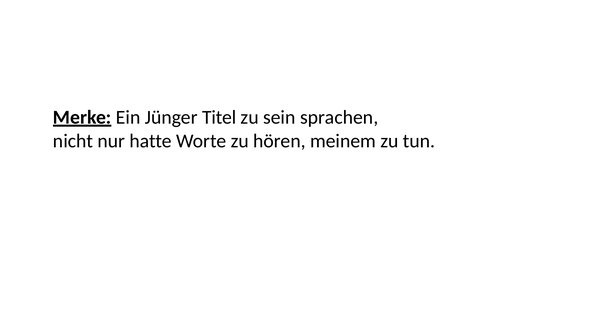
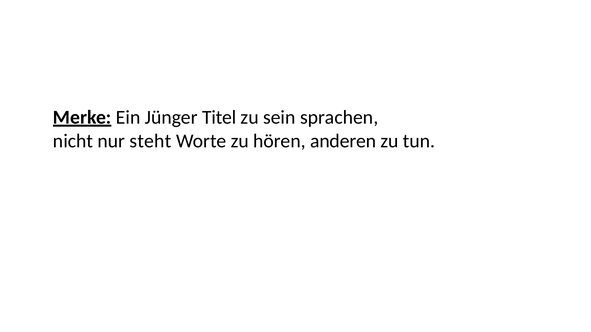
hatte: hatte -> steht
meinem: meinem -> anderen
